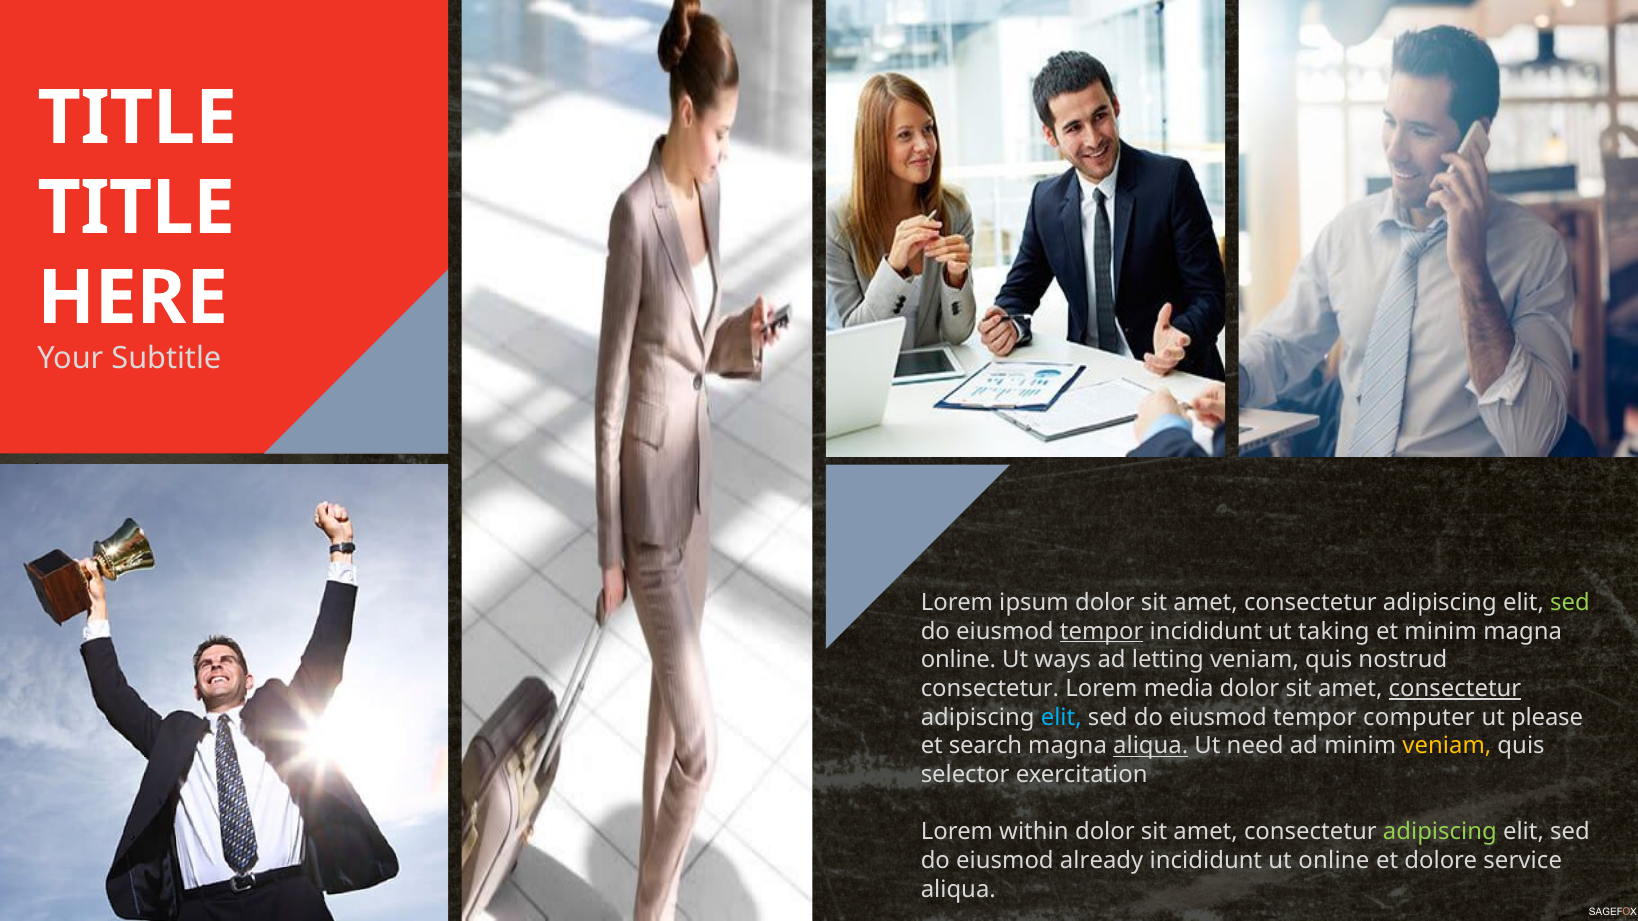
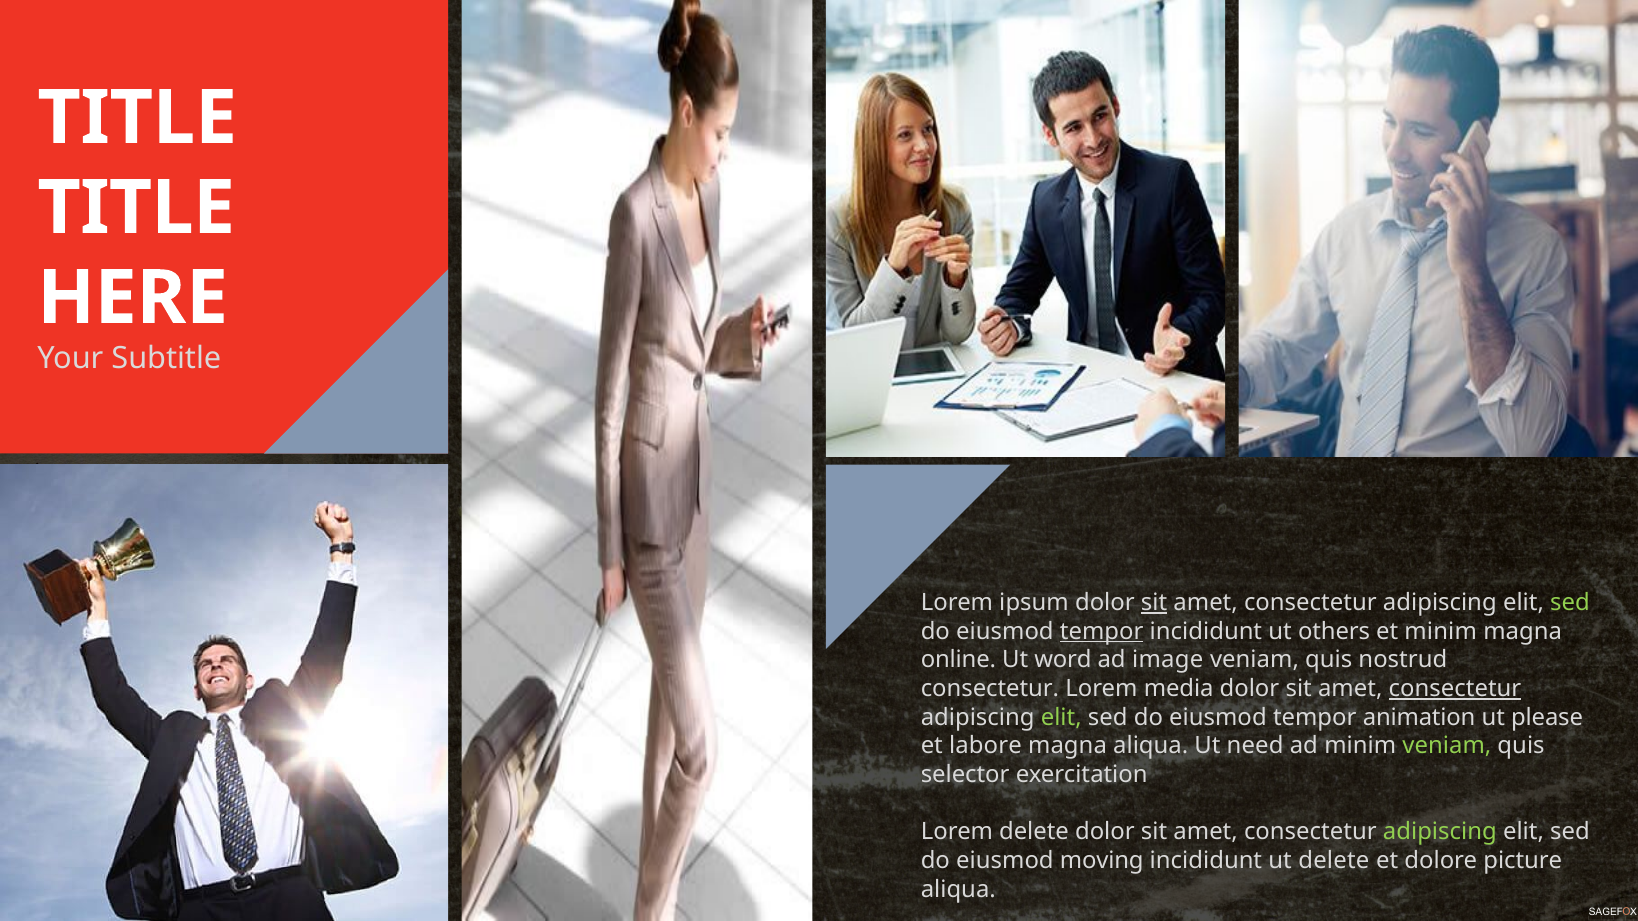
sit at (1154, 603) underline: none -> present
taking: taking -> others
ways: ways -> word
letting: letting -> image
elit at (1061, 718) colour: light blue -> light green
computer: computer -> animation
search: search -> labore
aliqua at (1151, 746) underline: present -> none
veniam at (1447, 746) colour: yellow -> light green
Lorem within: within -> delete
already: already -> moving
ut online: online -> delete
service: service -> picture
